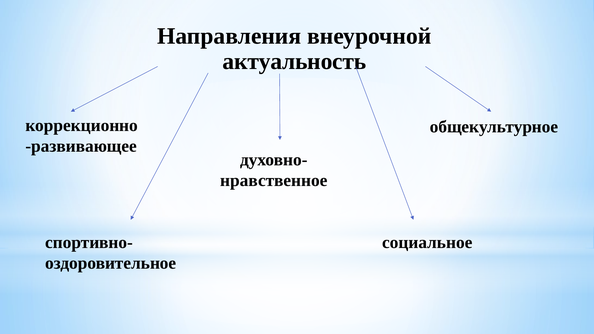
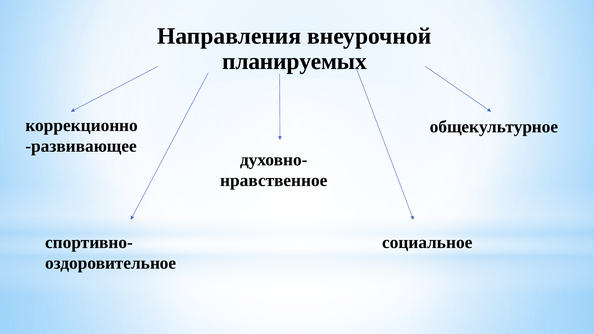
актуальность: актуальность -> планируемых
